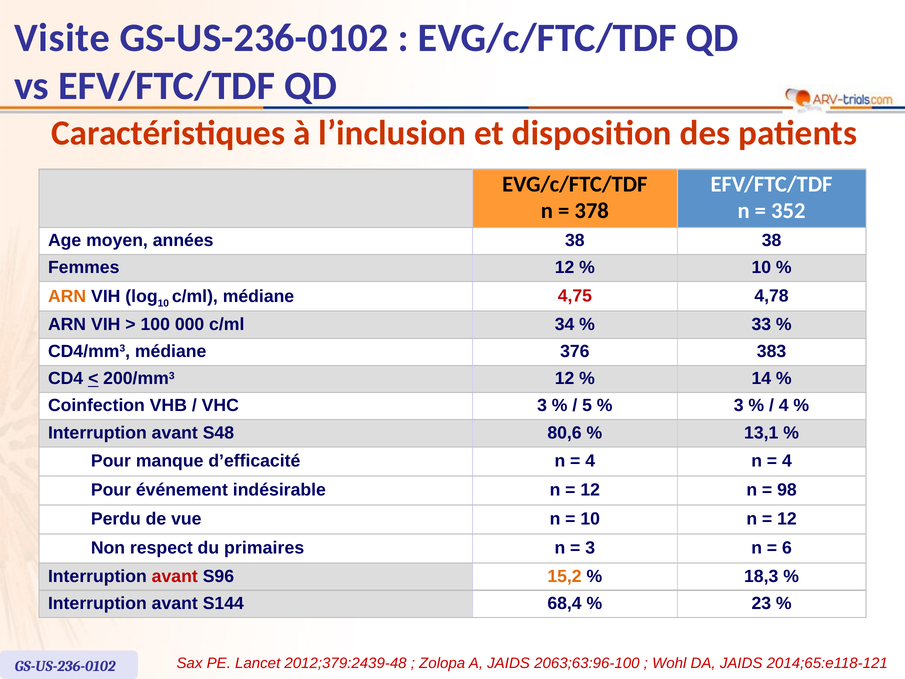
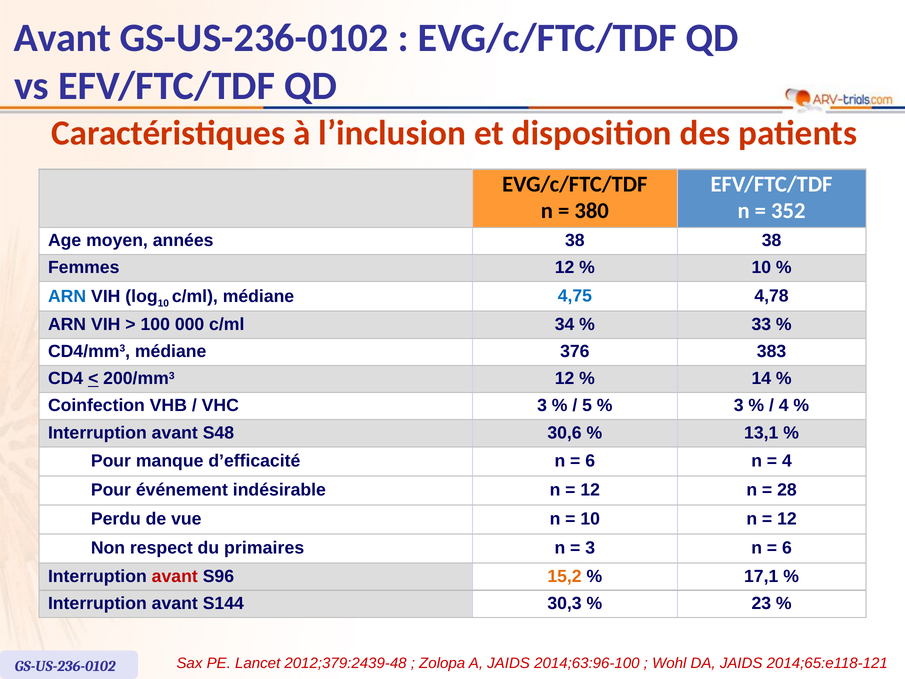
Visite at (62, 38): Visite -> Avant
378: 378 -> 380
ARN at (67, 296) colour: orange -> blue
4,75 colour: red -> blue
80,6: 80,6 -> 30,6
4 at (590, 461): 4 -> 6
98: 98 -> 28
18,3: 18,3 -> 17,1
68,4: 68,4 -> 30,3
2063;63:96-100: 2063;63:96-100 -> 2014;63:96-100
